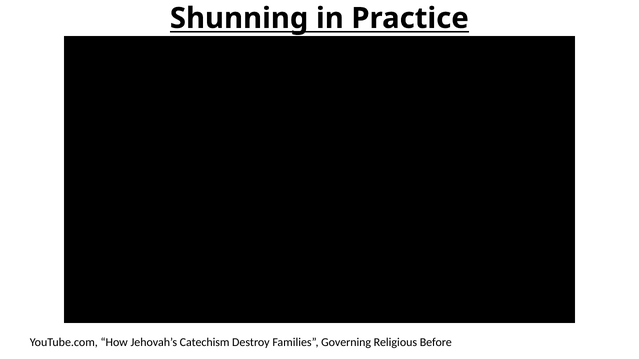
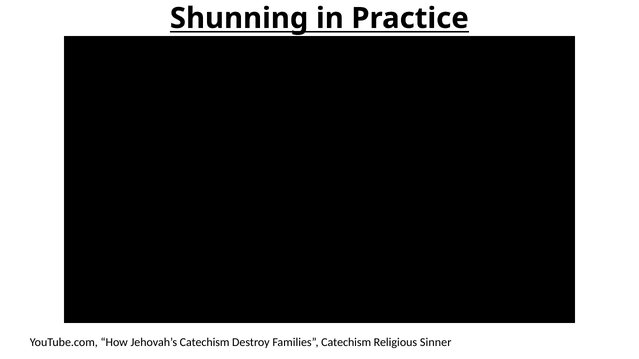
Families Governing: Governing -> Catechism
Before: Before -> Sinner
